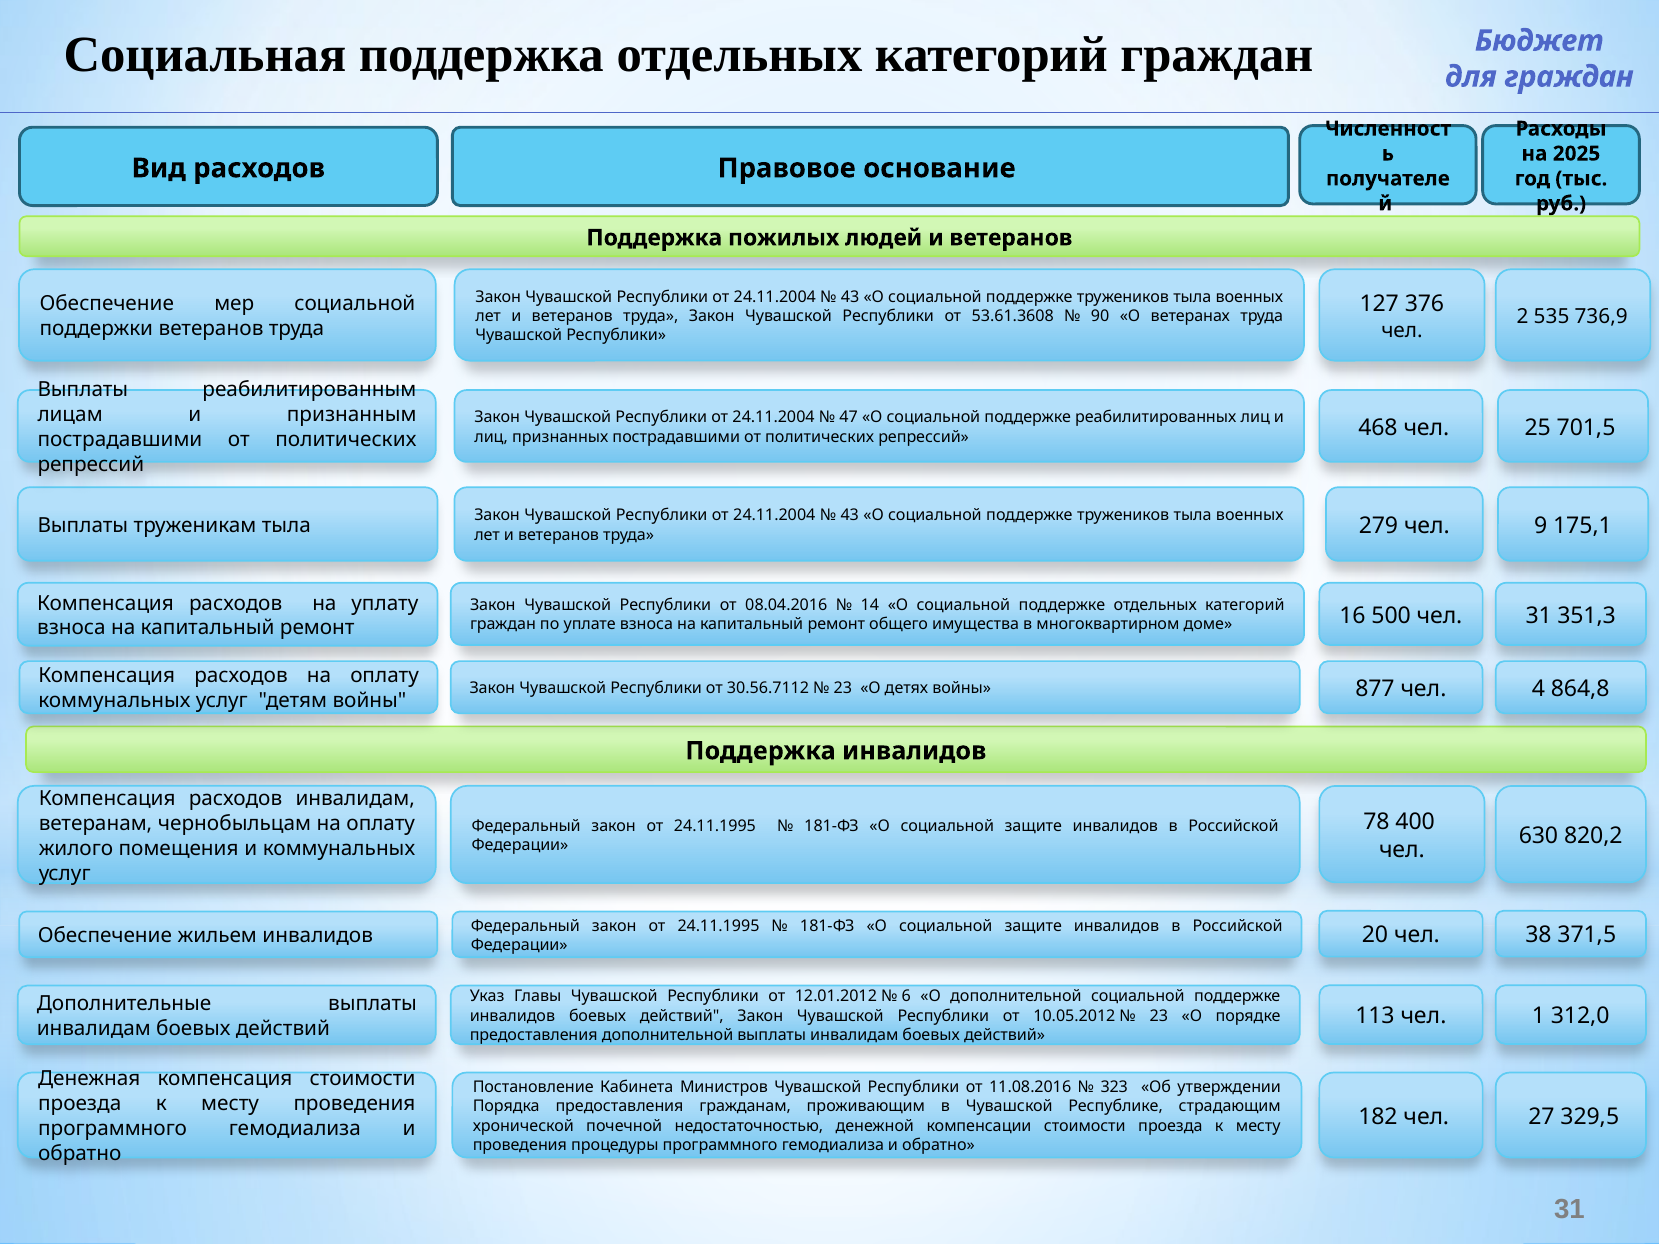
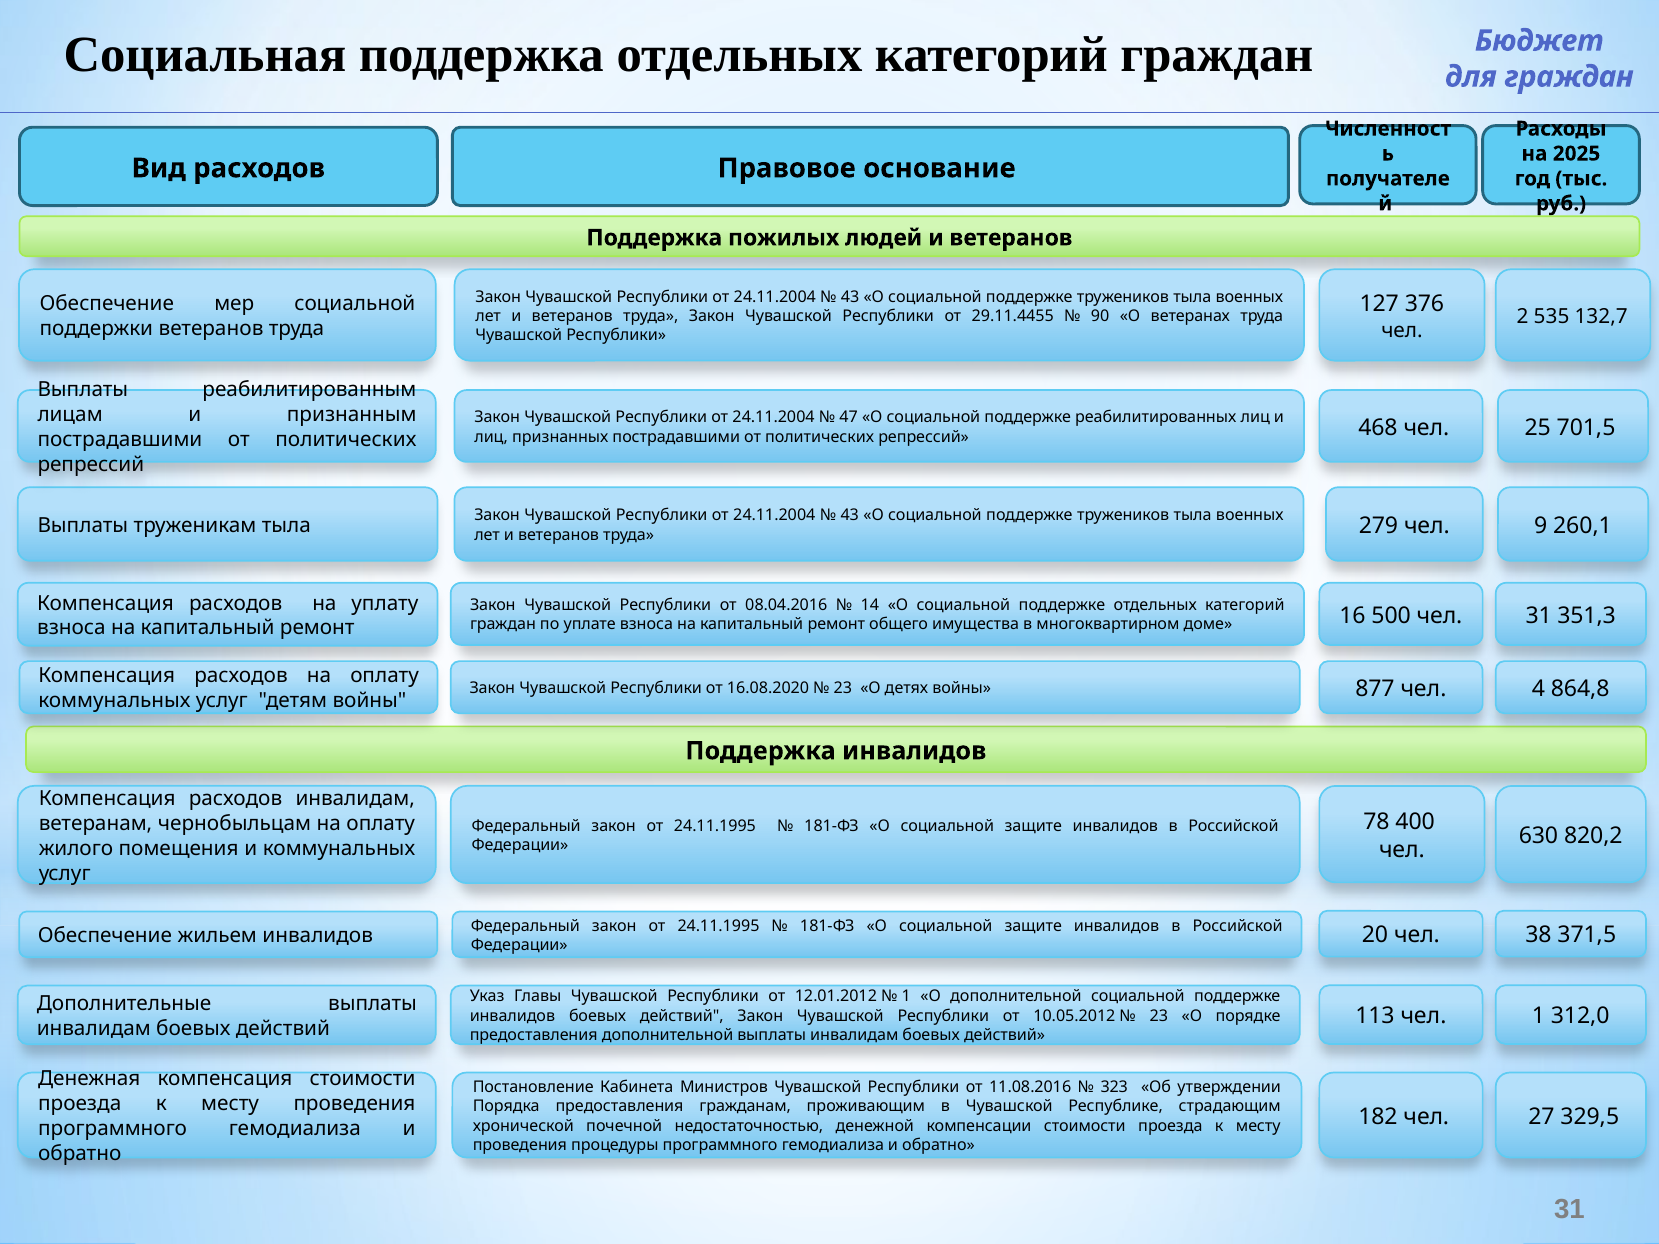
736,9: 736,9 -> 132,7
53.61.3608: 53.61.3608 -> 29.11.4455
175,1: 175,1 -> 260,1
30.56.7112: 30.56.7112 -> 16.08.2020
6 at (906, 997): 6 -> 1
